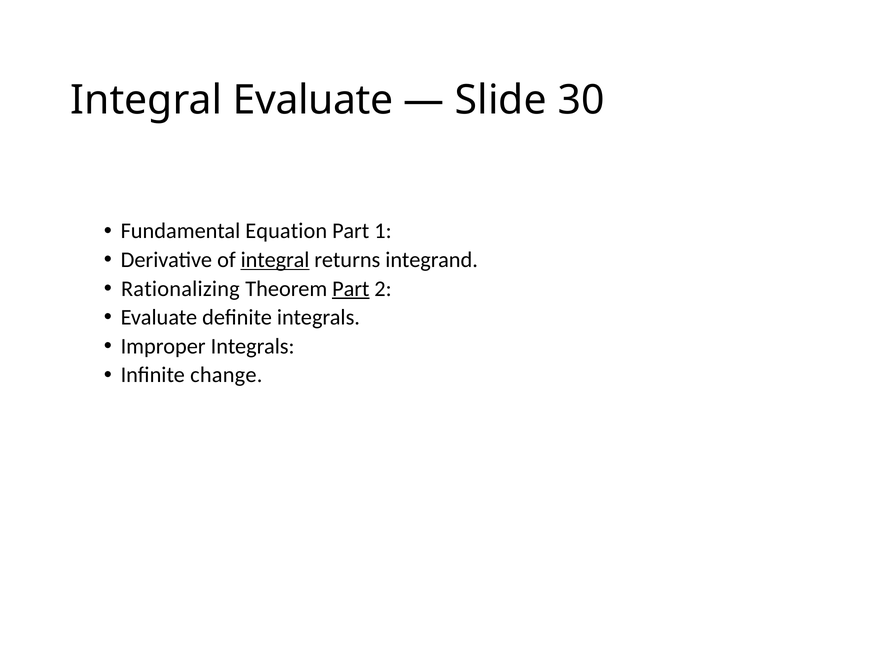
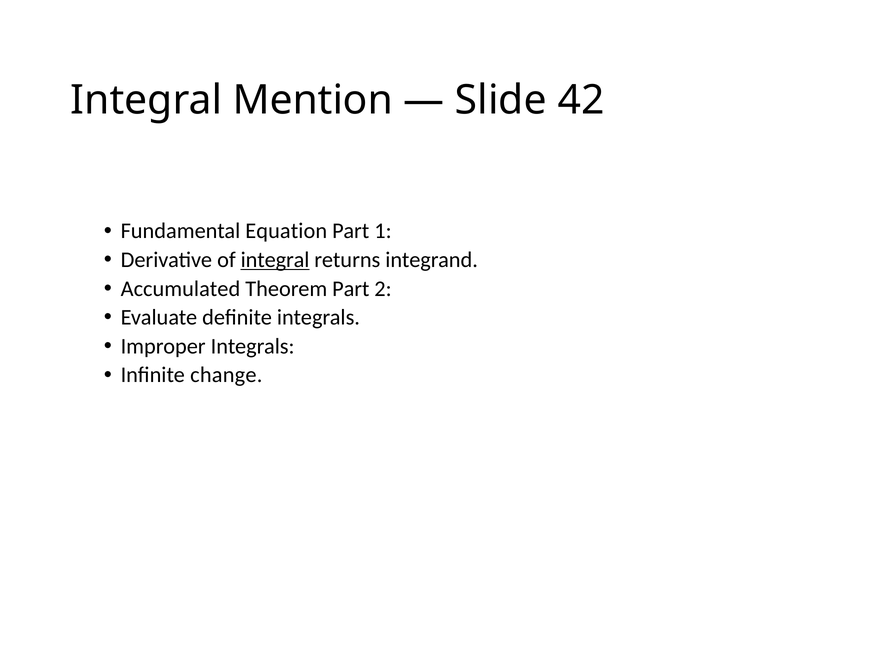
Integral Evaluate: Evaluate -> Mention
30: 30 -> 42
Rationalizing: Rationalizing -> Accumulated
Part at (351, 288) underline: present -> none
